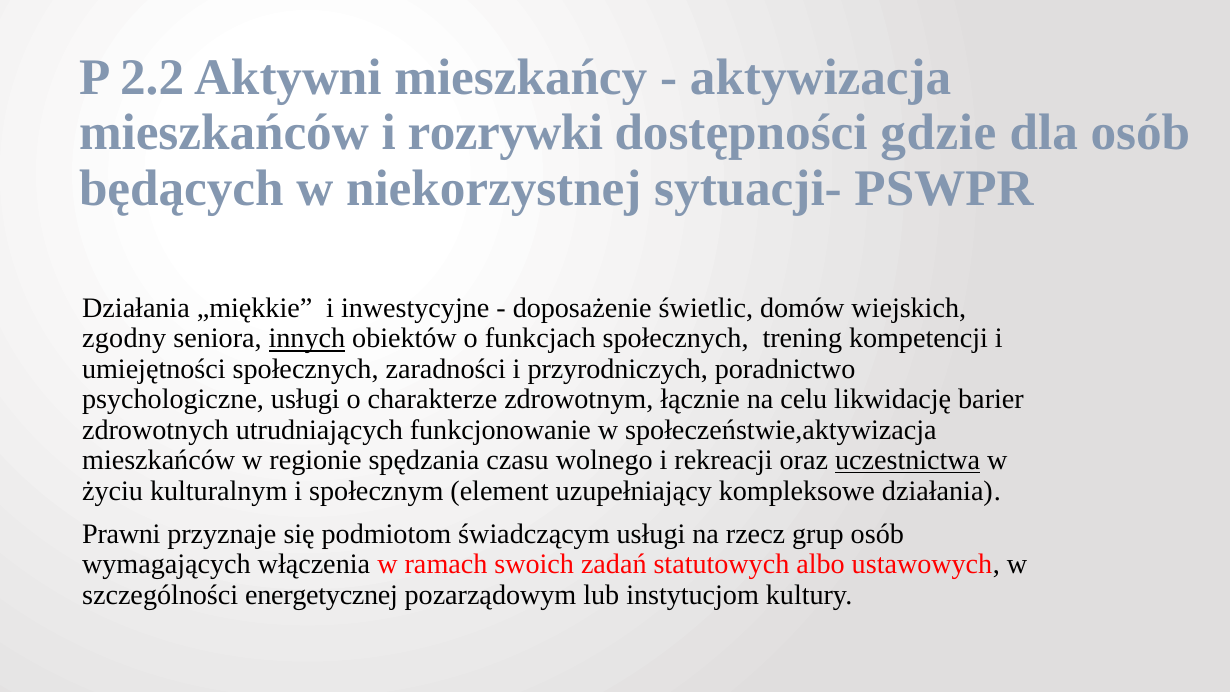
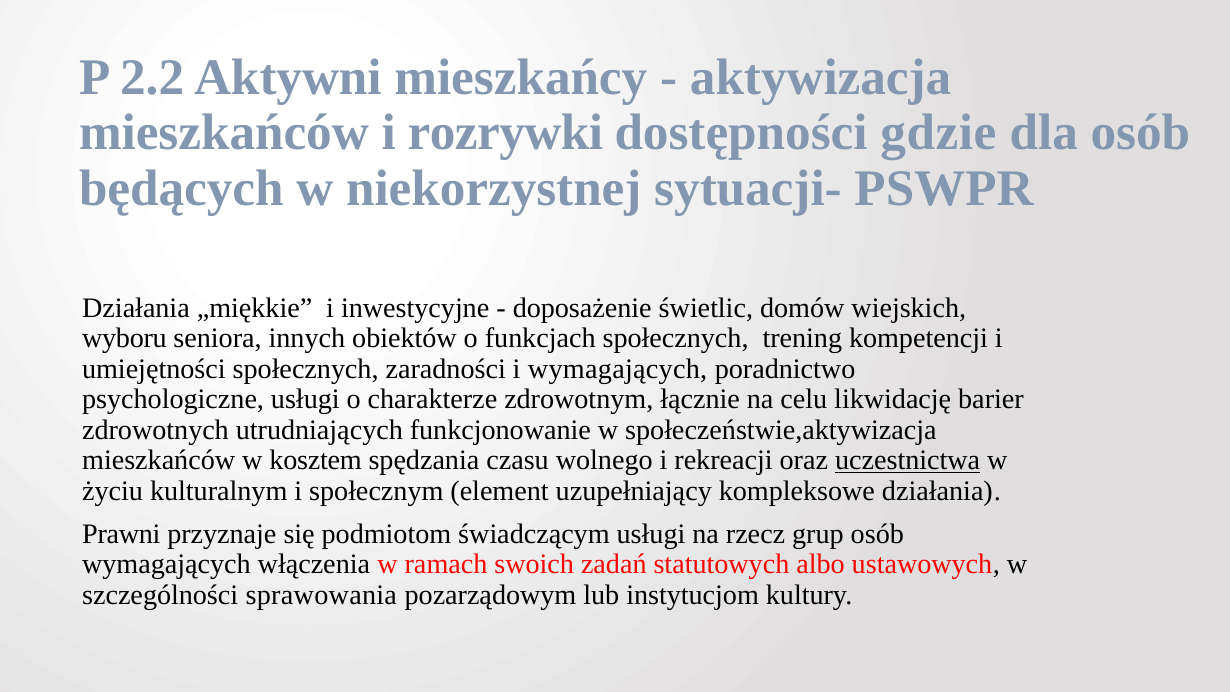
zgodny: zgodny -> wyboru
innych underline: present -> none
i przyrodniczych: przyrodniczych -> wymagających
regionie: regionie -> kosztem
energetycznej: energetycznej -> sprawowania
